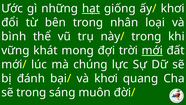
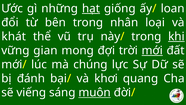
ấy/ khơi: khơi -> loan
bình: bình -> khát
khi underline: none -> present
khát: khát -> gian
sẽ trong: trong -> viếng
muôn underline: none -> present
